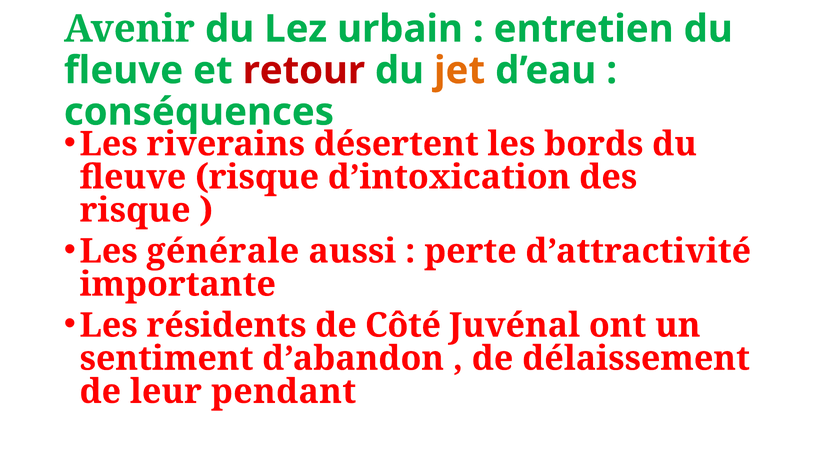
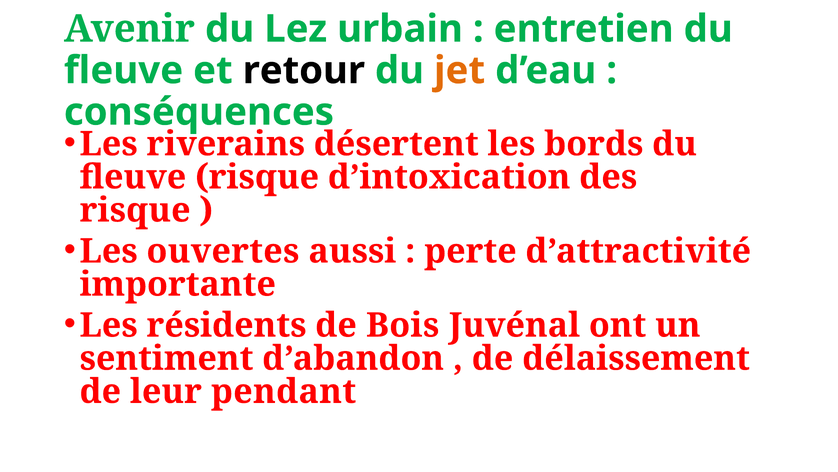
retour colour: red -> black
générale: générale -> ouvertes
Côté: Côté -> Bois
